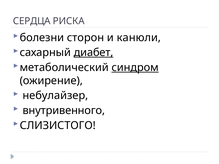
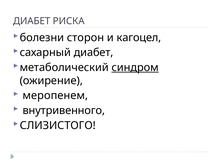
СЕРДЦА at (32, 21): СЕРДЦА -> ДИАБЕТ
канюли: канюли -> кагоцел
диабет at (94, 53) underline: present -> none
небулайзер: небулайзер -> меропенем
